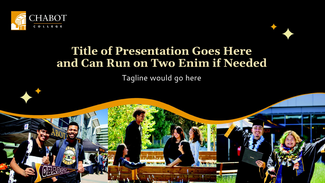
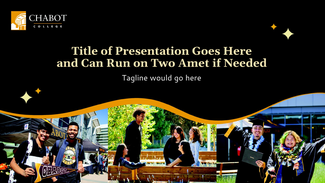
Enim: Enim -> Amet
